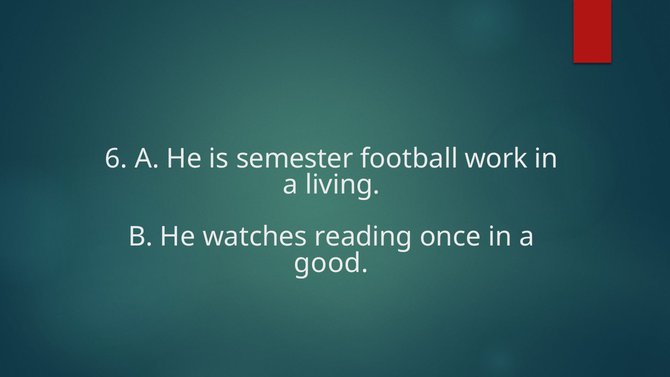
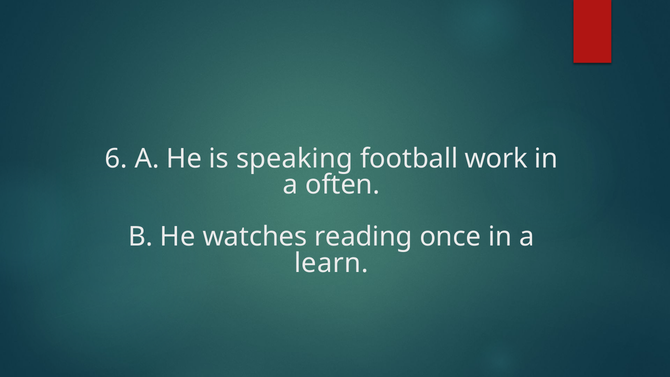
semester: semester -> speaking
living: living -> often
good: good -> learn
